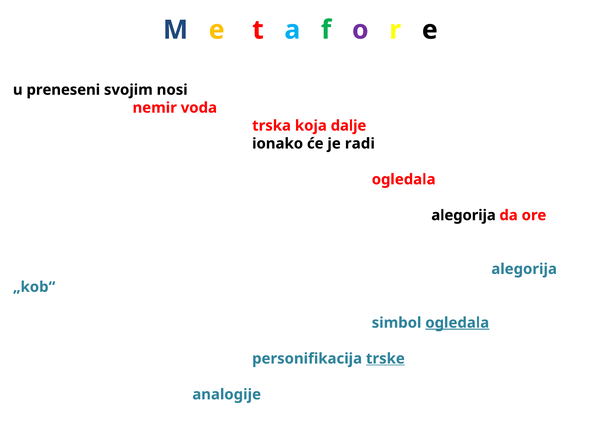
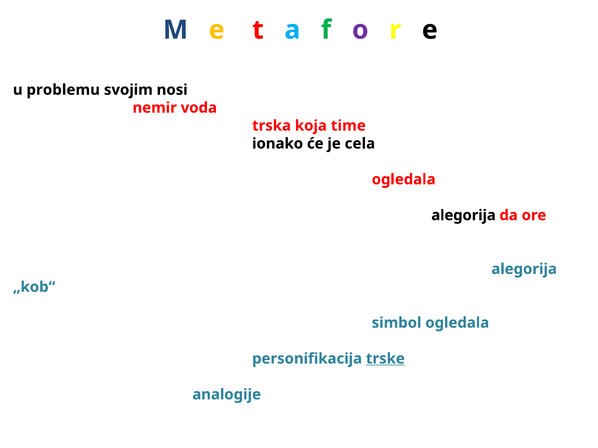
preneseni: preneseni -> problemu
dalje: dalje -> time
radi: radi -> cela
ogledala at (457, 323) underline: present -> none
